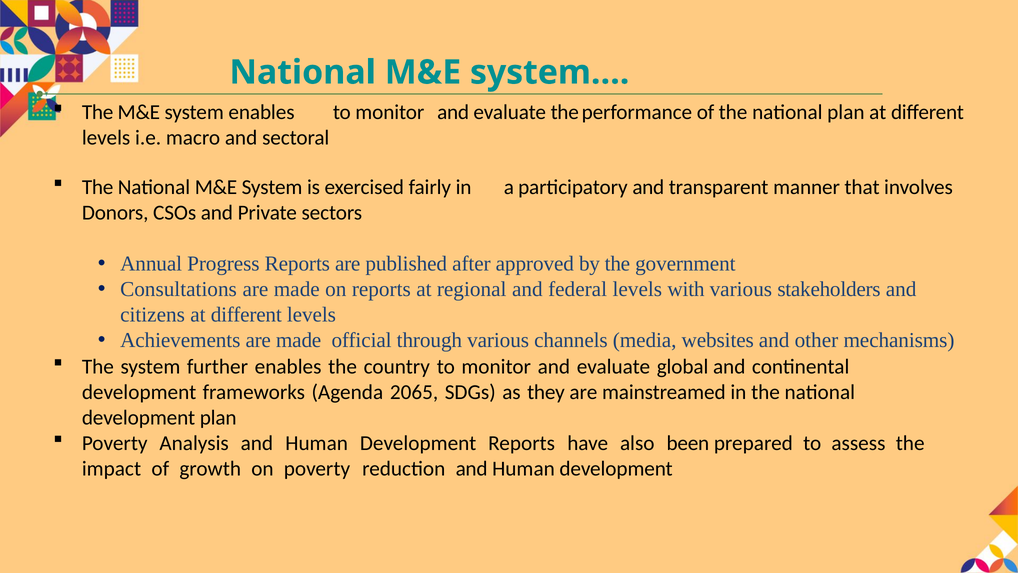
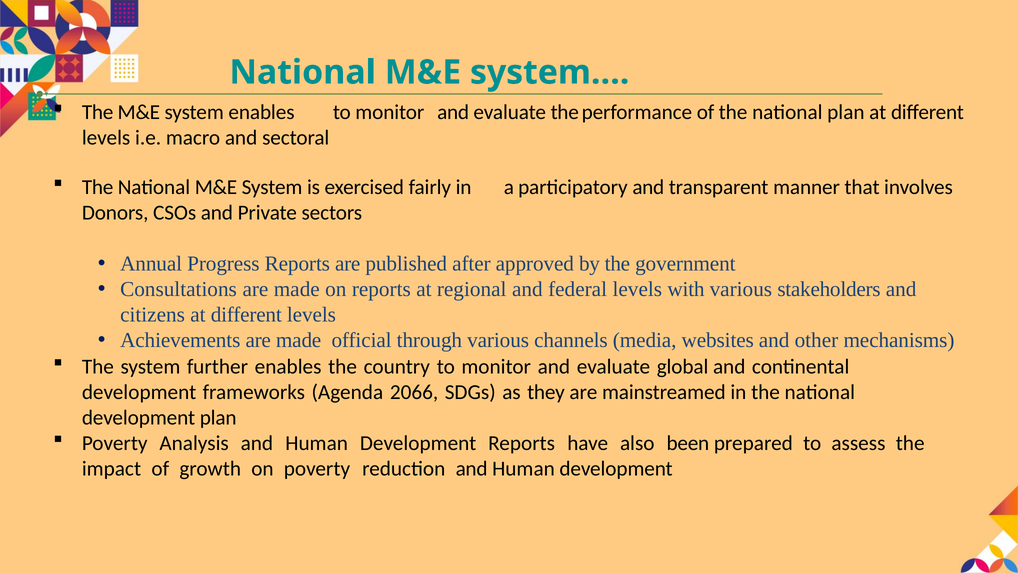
2065: 2065 -> 2066
